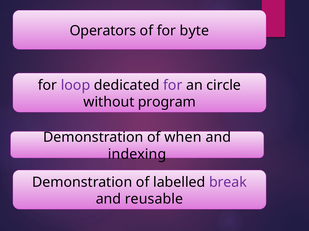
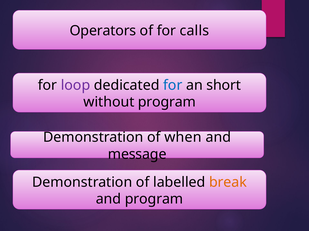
byte: byte -> calls
for at (173, 85) colour: purple -> blue
circle: circle -> short
indexing: indexing -> message
break colour: purple -> orange
and reusable: reusable -> program
